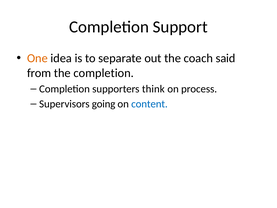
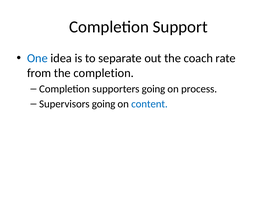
One colour: orange -> blue
said: said -> rate
supporters think: think -> going
